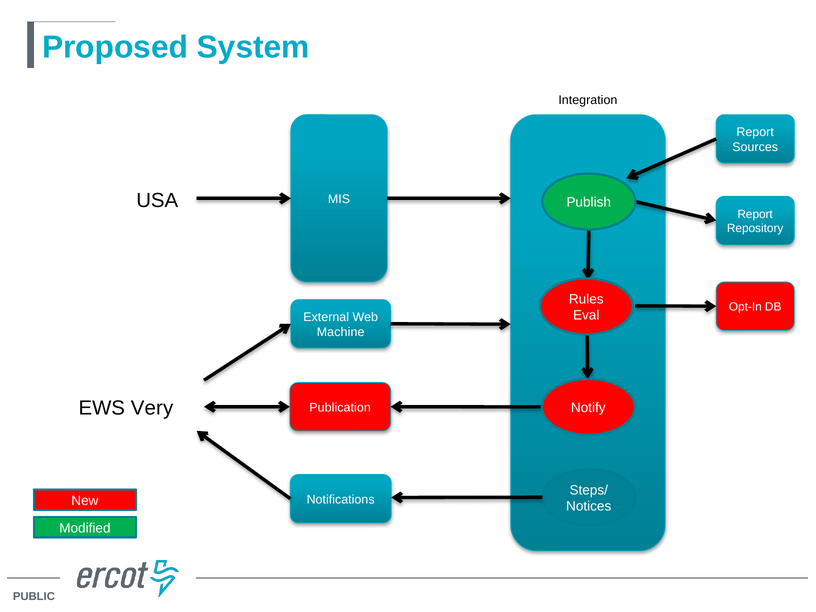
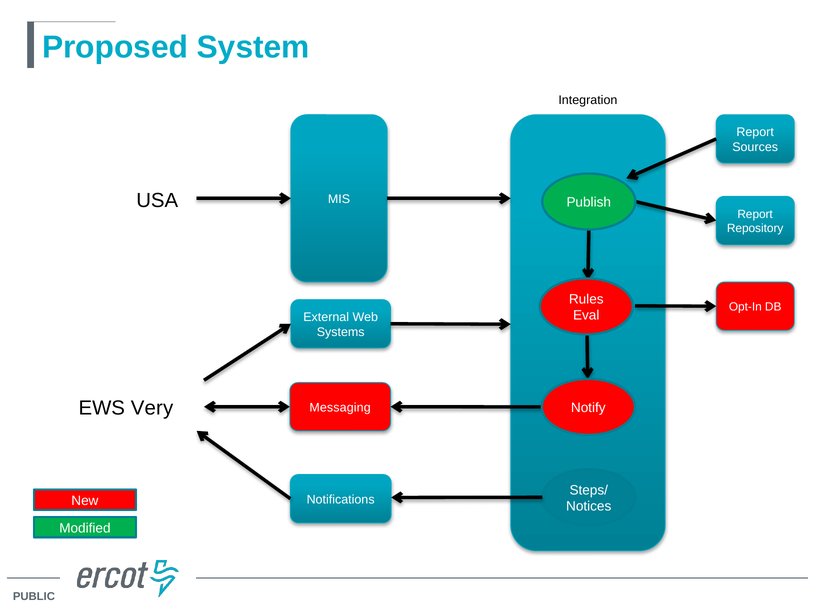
Machine: Machine -> Systems
Publication: Publication -> Messaging
